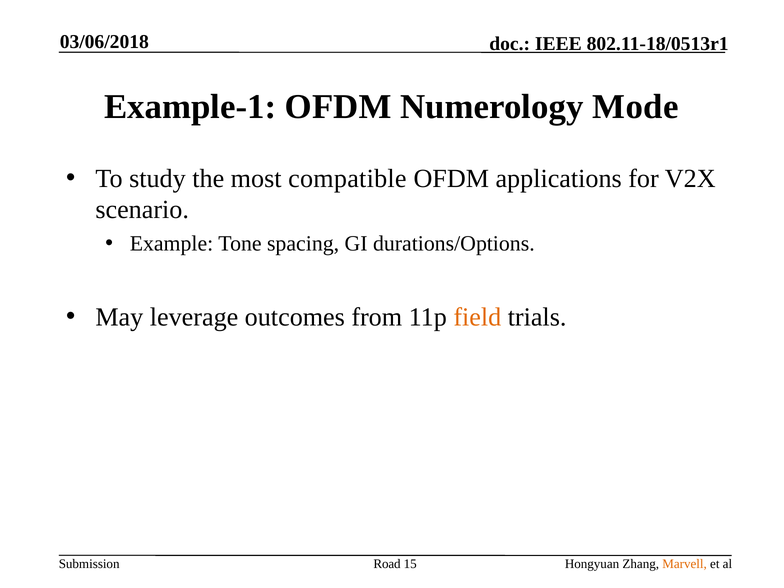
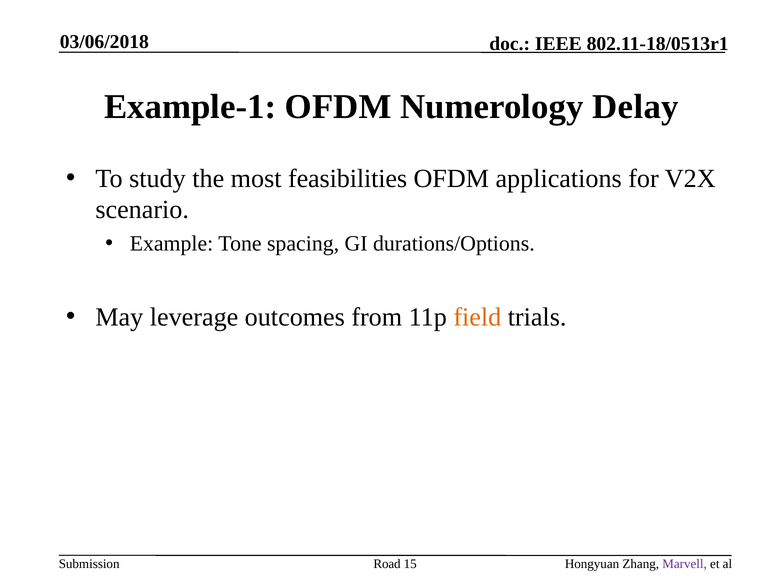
Mode: Mode -> Delay
compatible: compatible -> feasibilities
Marvell colour: orange -> purple
